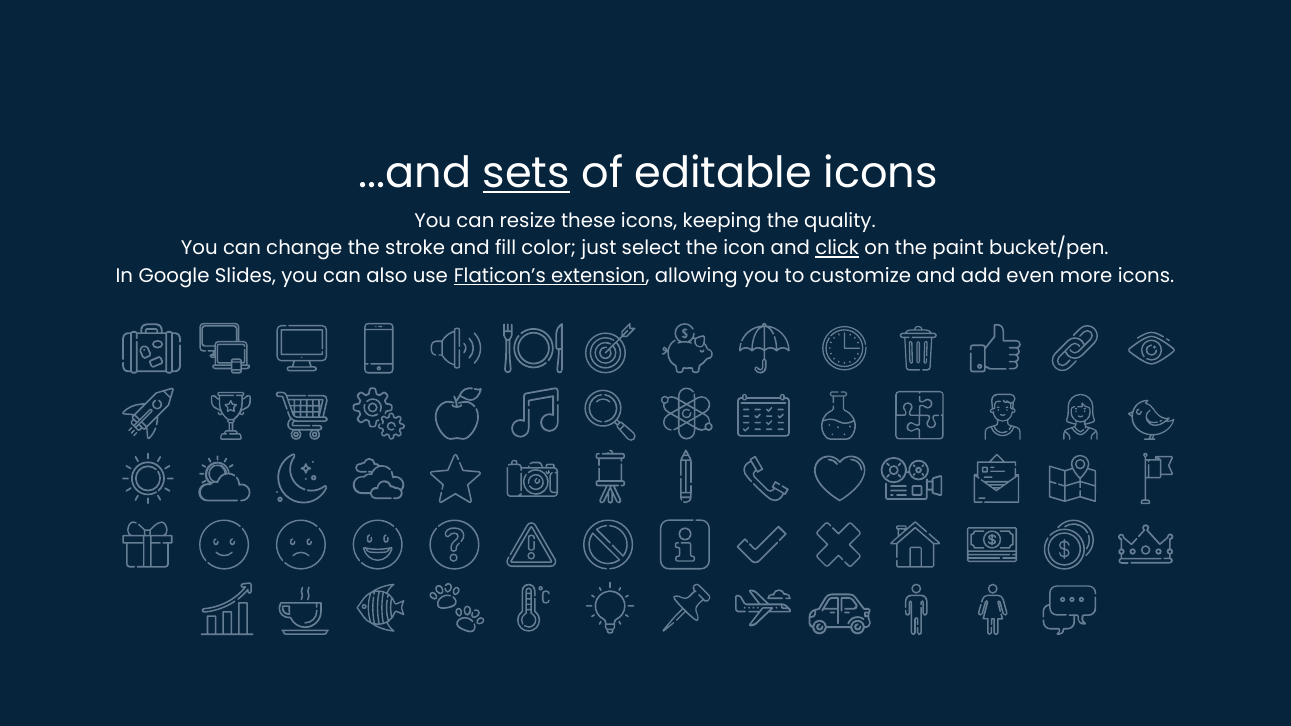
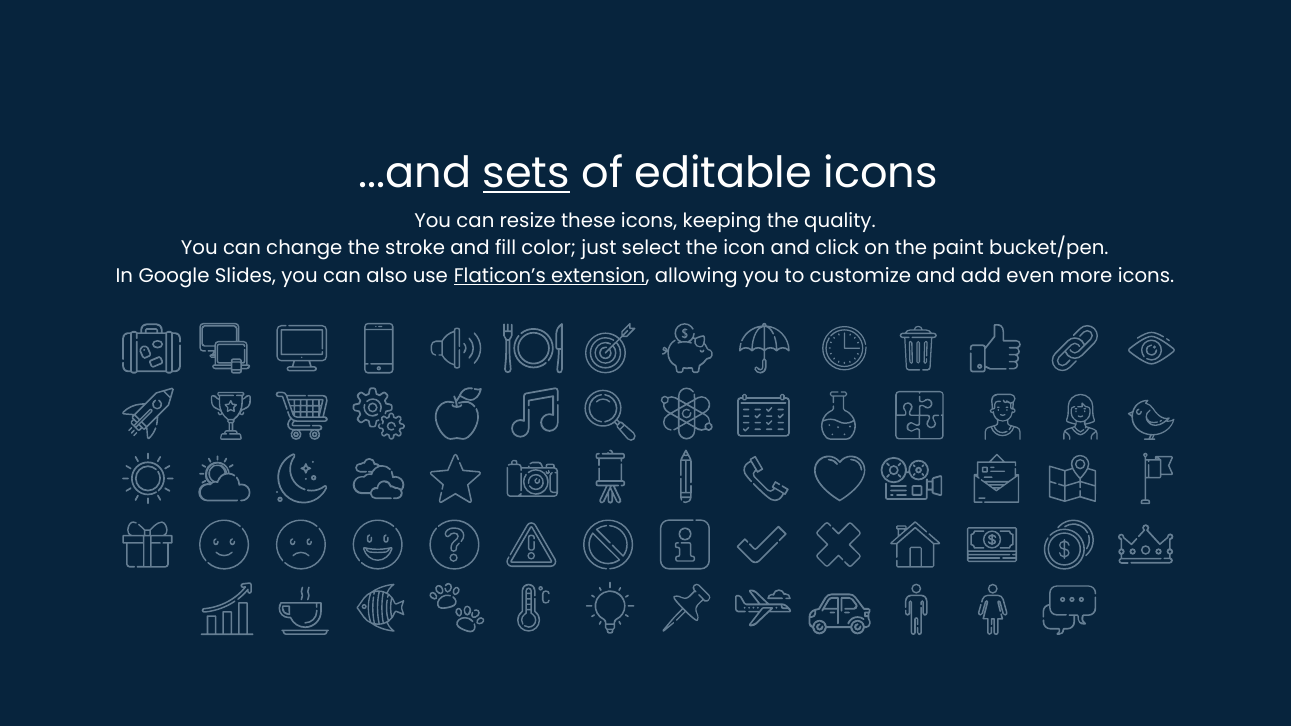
click underline: present -> none
